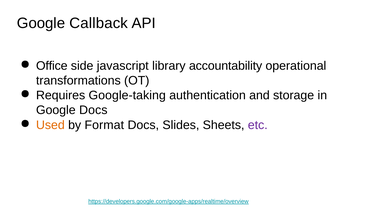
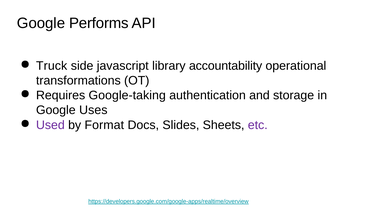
Callback: Callback -> Performs
Office: Office -> Truck
Google Docs: Docs -> Uses
Used colour: orange -> purple
